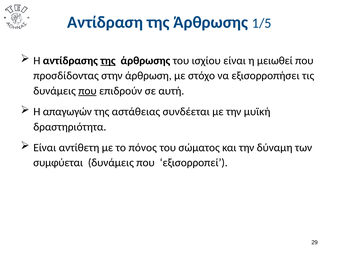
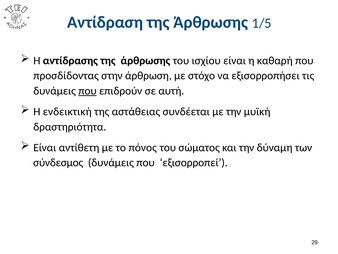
της at (108, 60) underline: present -> none
μειωθεί: μειωθεί -> καθαρή
απαγωγών: απαγωγών -> ενδεικτική
συμφύεται: συμφύεται -> σύνδεσμος
